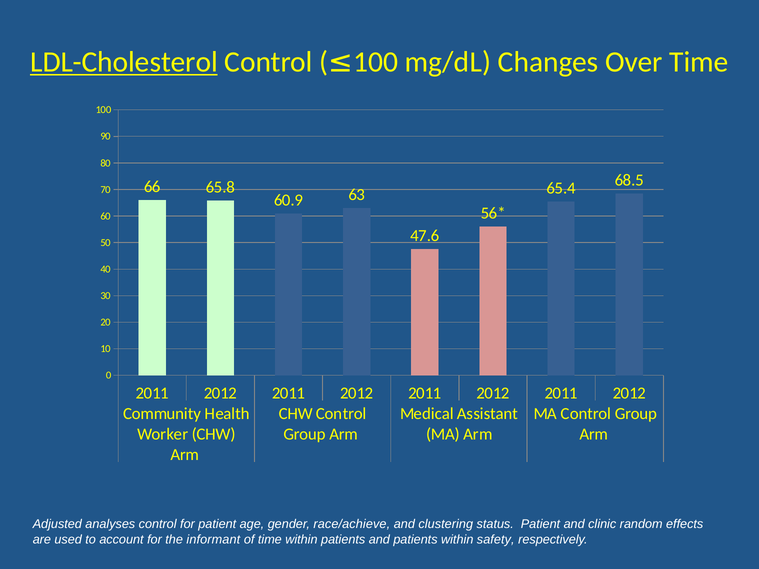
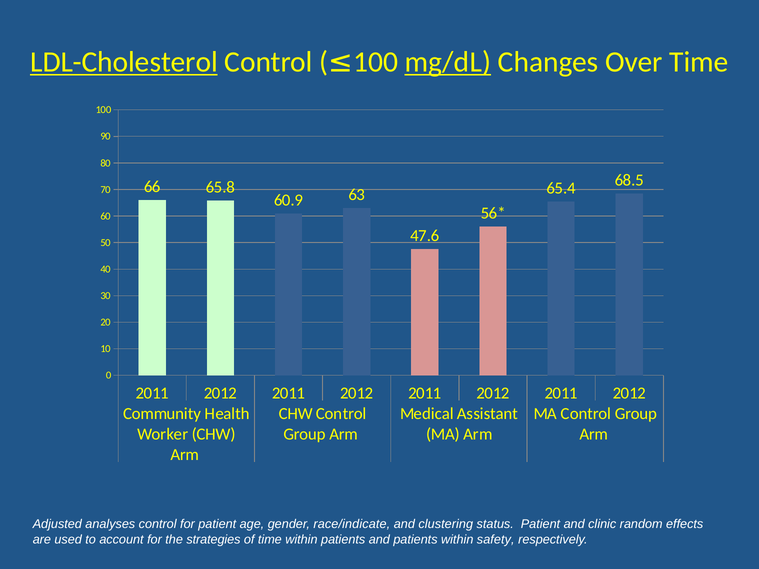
mg/dL underline: none -> present
race/achieve: race/achieve -> race/indicate
informant: informant -> strategies
